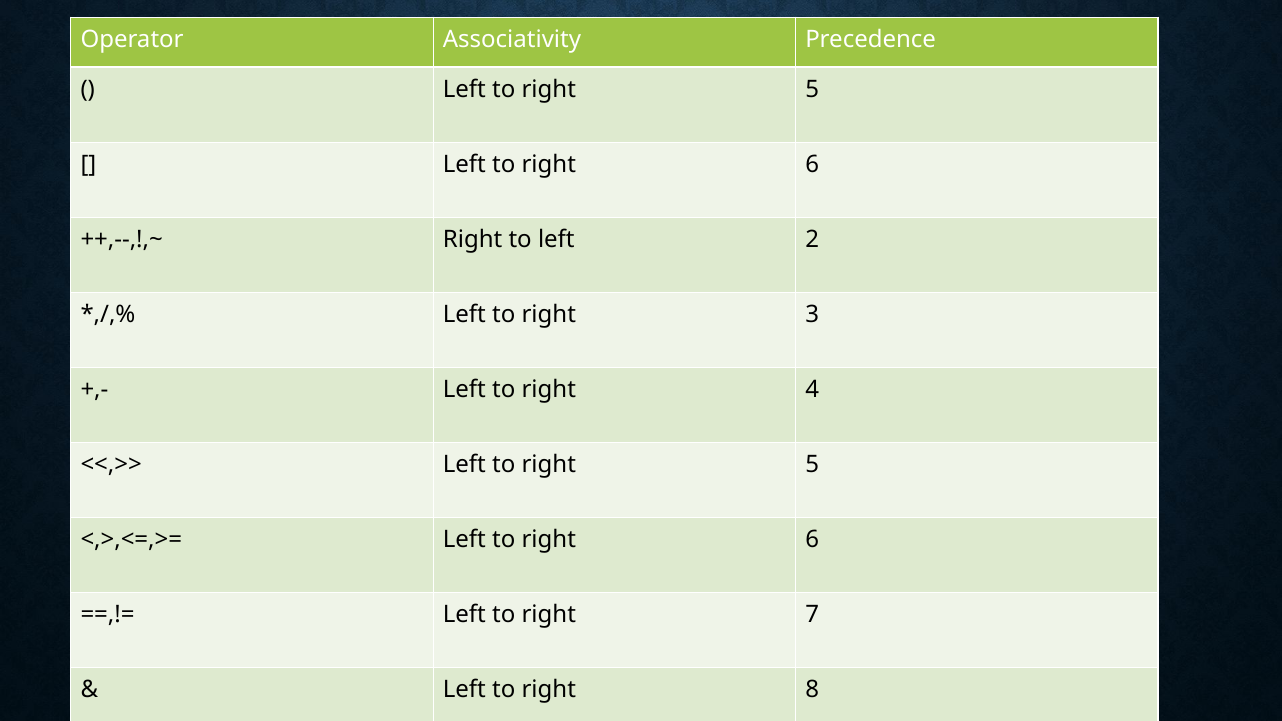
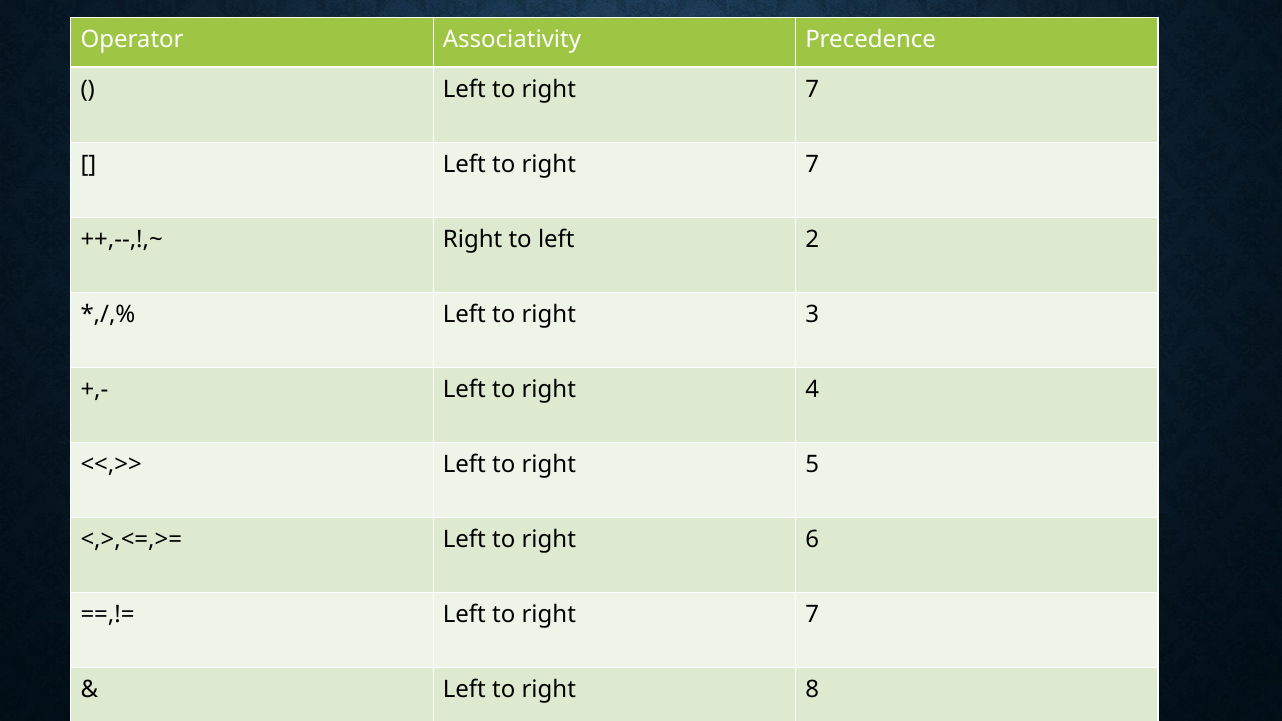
5 at (812, 90): 5 -> 7
6 at (812, 165): 6 -> 7
